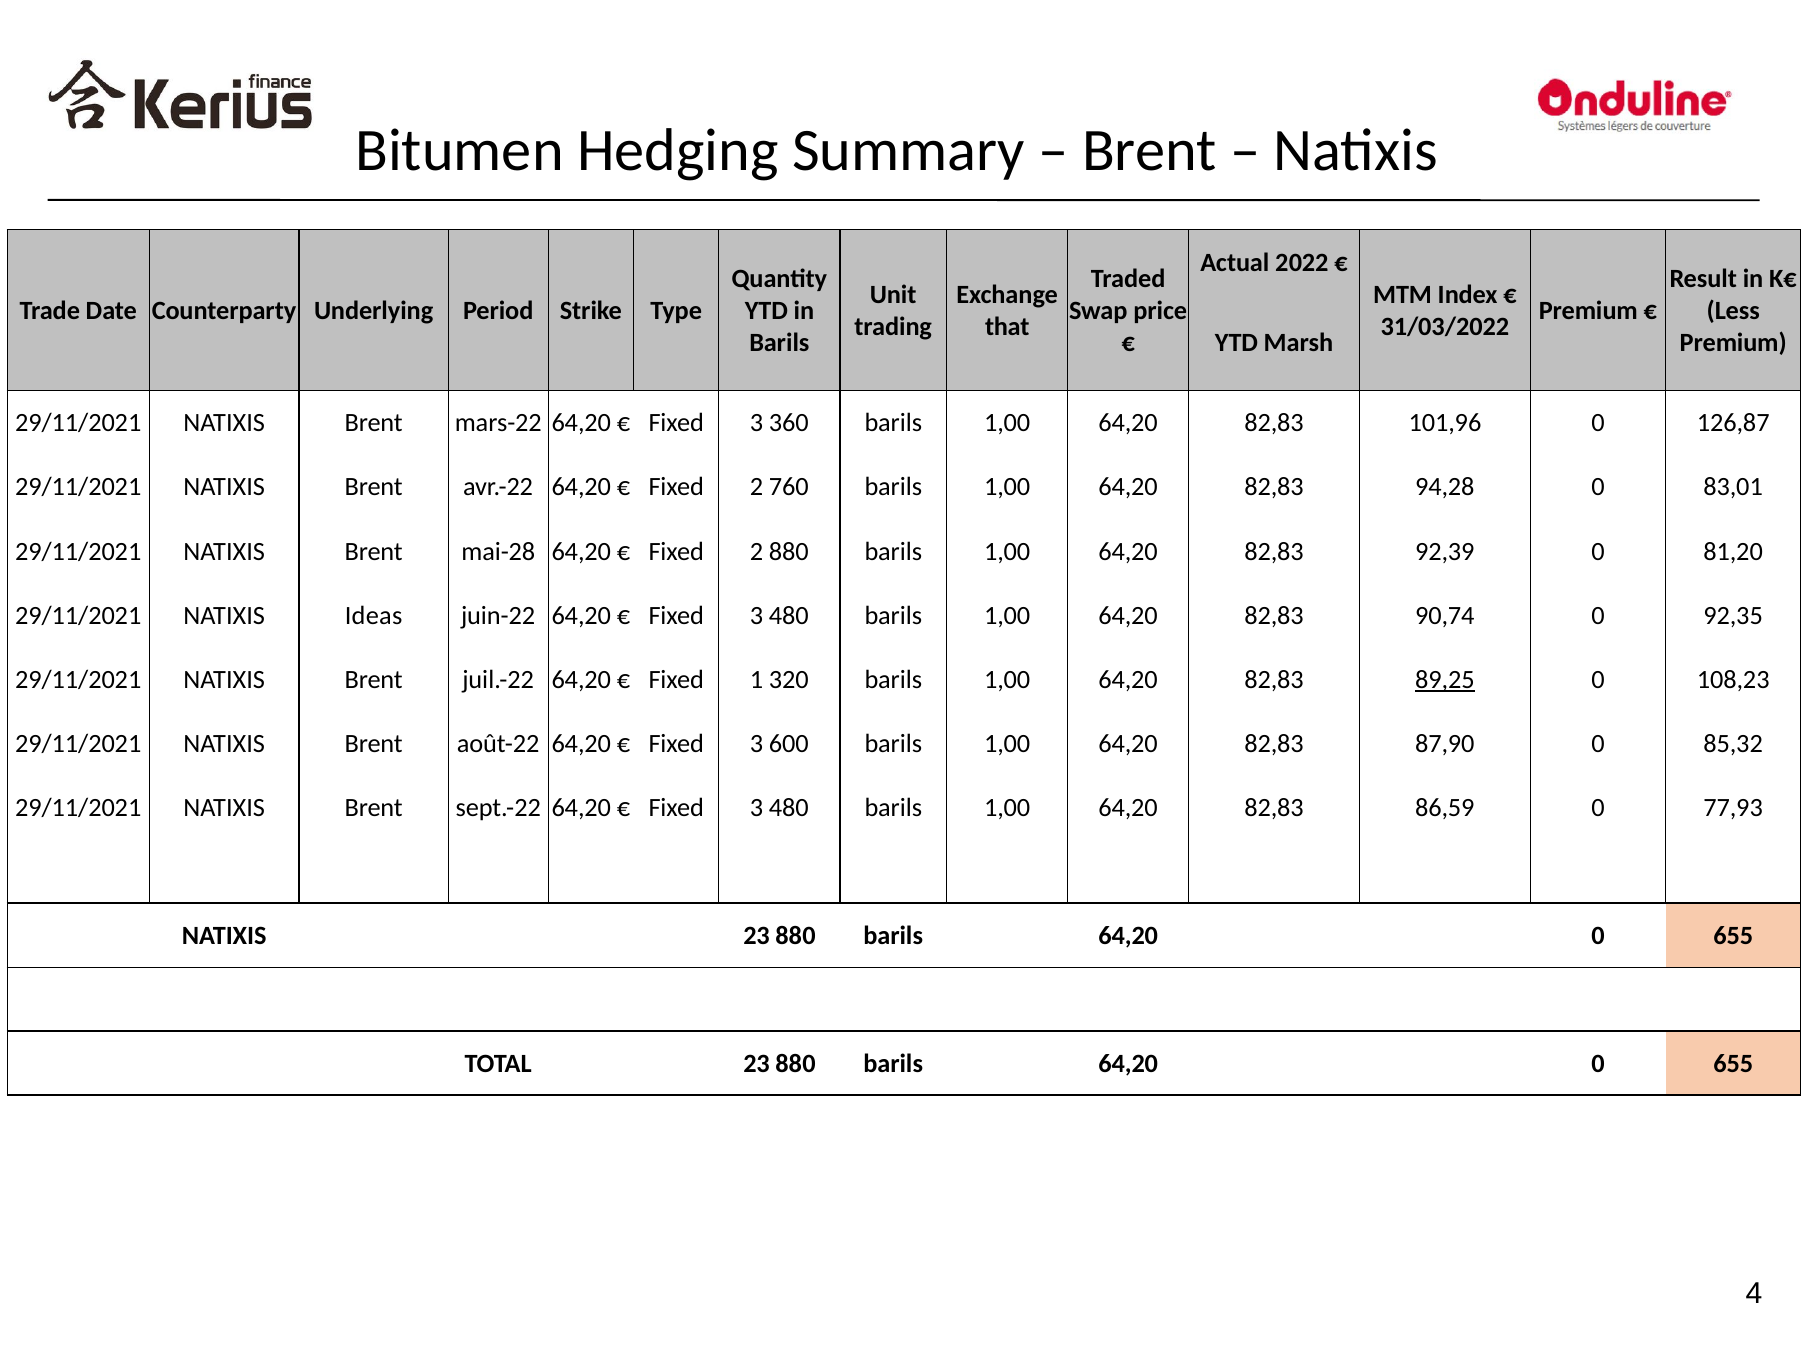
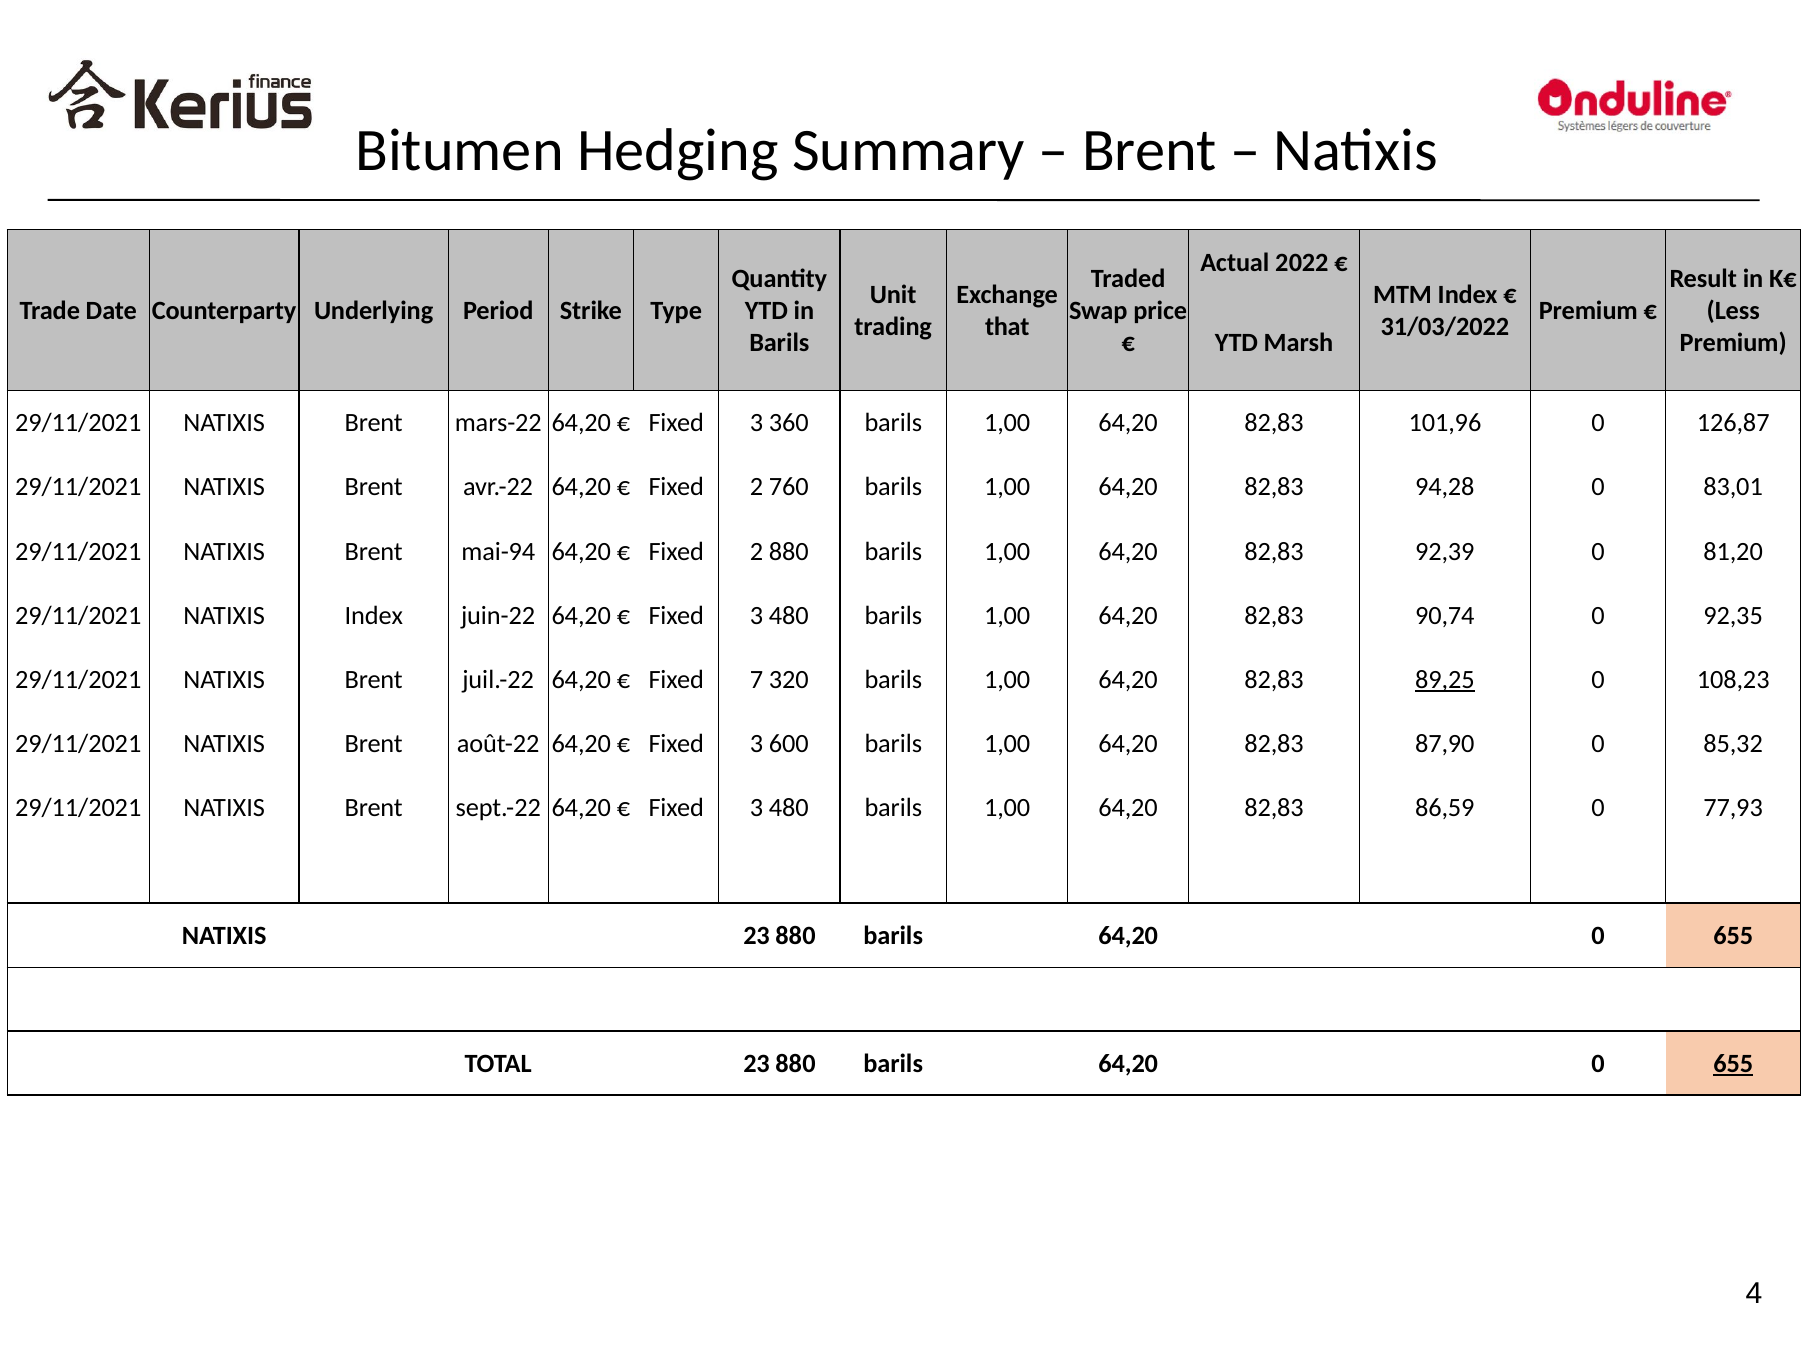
mai-28: mai-28 -> mai-94
NATIXIS Ideas: Ideas -> Index
1: 1 -> 7
655 at (1733, 1064) underline: none -> present
